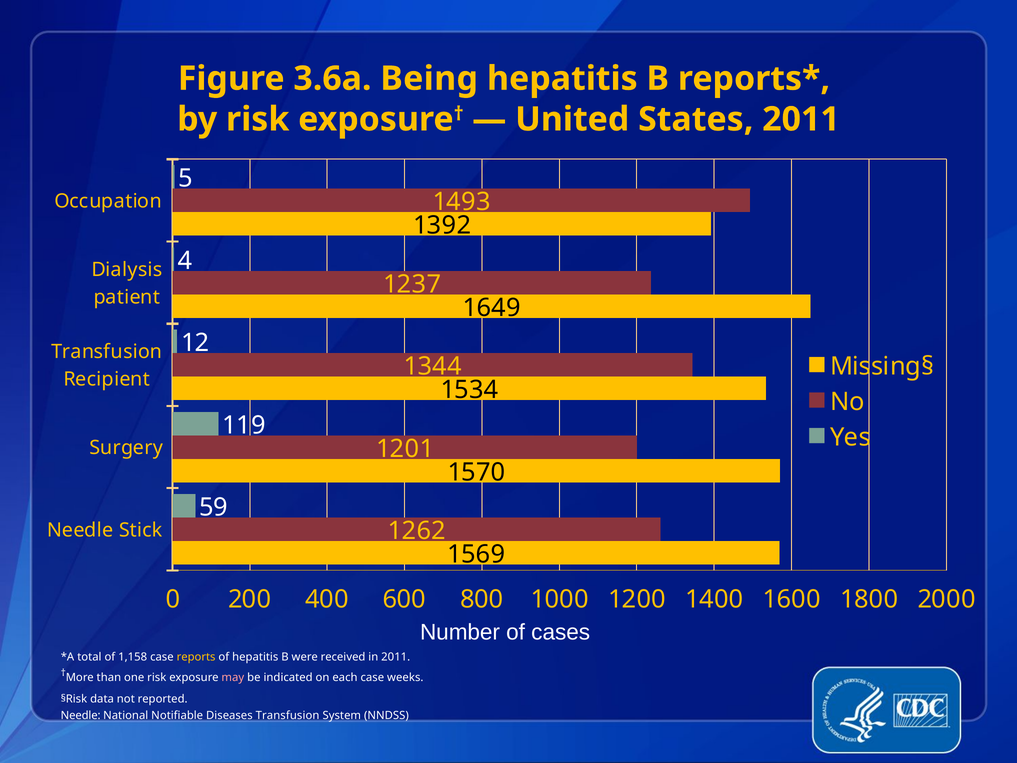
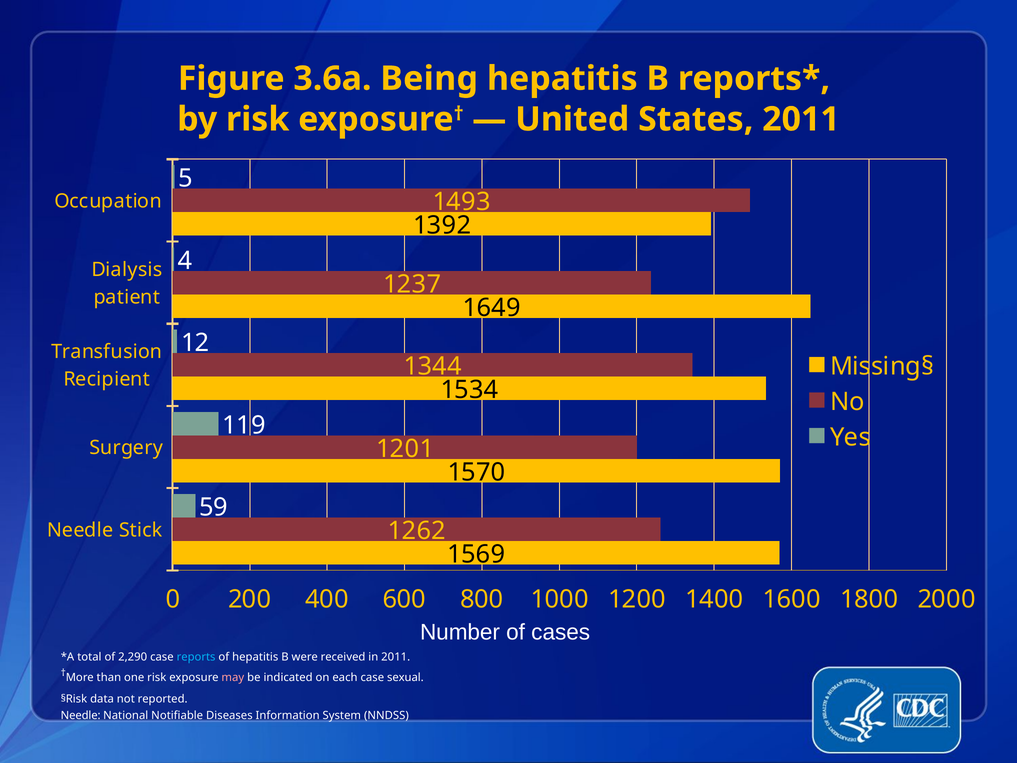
1,158: 1,158 -> 2,290
reports colour: yellow -> light blue
weeks: weeks -> sexual
Diseases Transfusion: Transfusion -> Information
